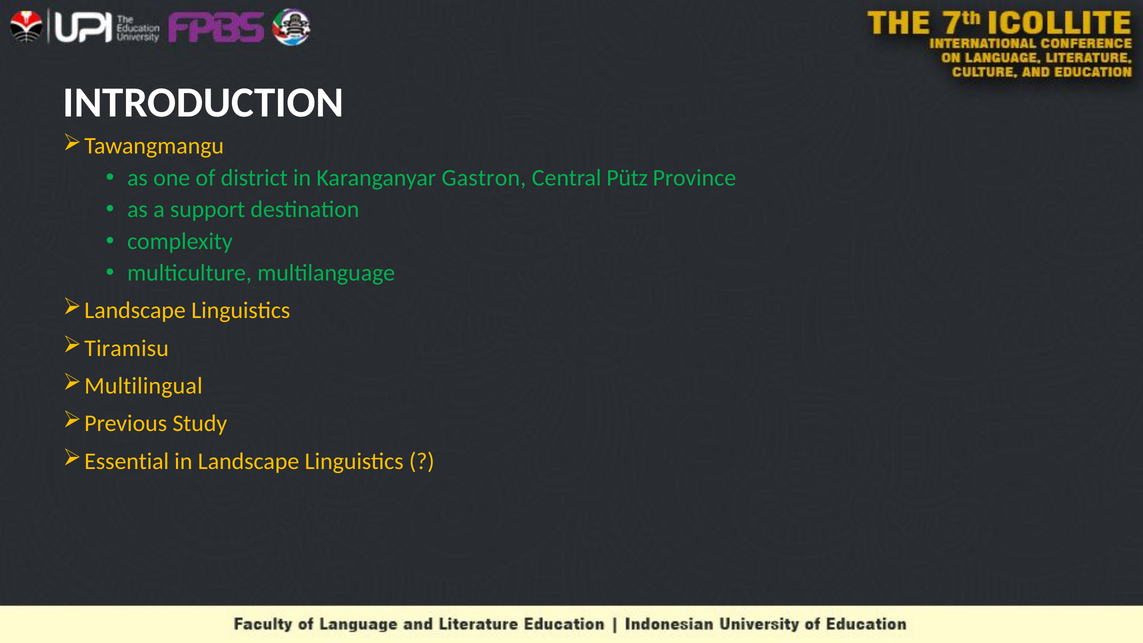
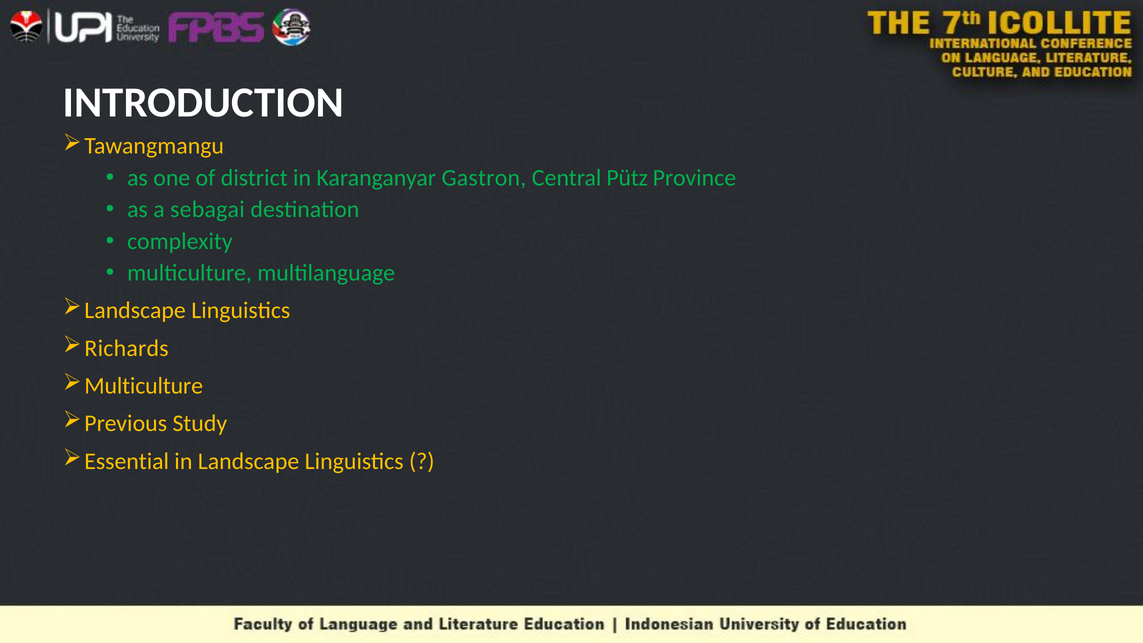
support: support -> sebagai
Tiramisu: Tiramisu -> Richards
Multilingual at (143, 386): Multilingual -> Multiculture
